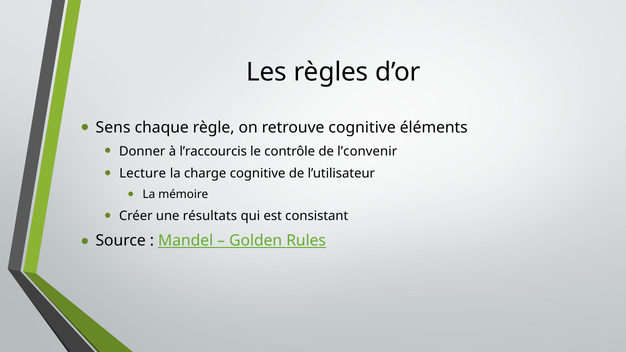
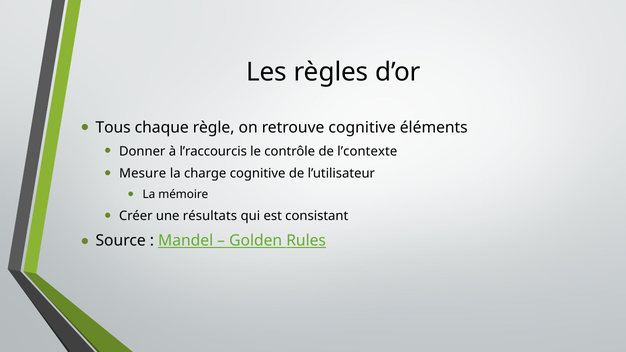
Sens: Sens -> Tous
l’convenir: l’convenir -> l’contexte
Lecture: Lecture -> Mesure
